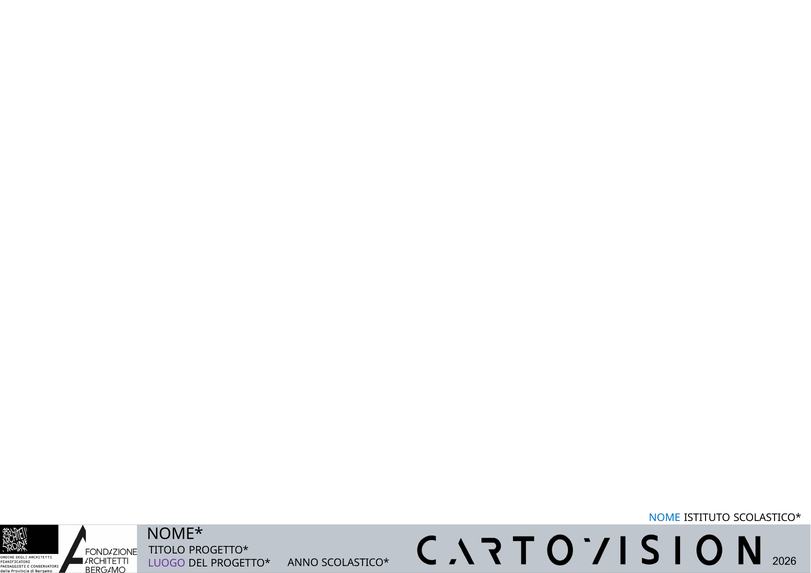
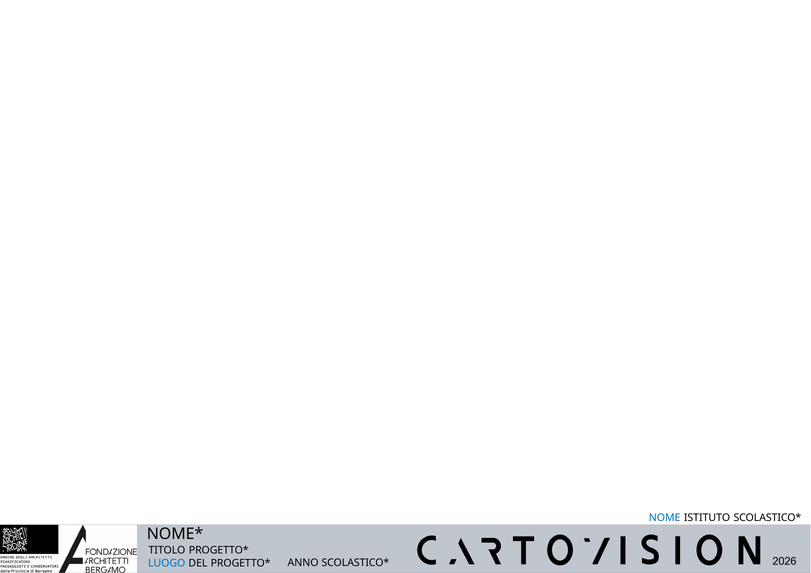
LUOGO colour: purple -> blue
